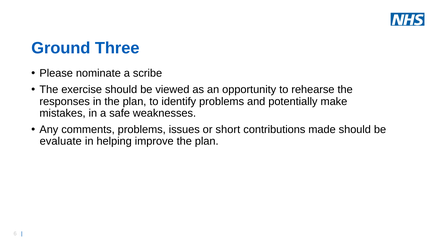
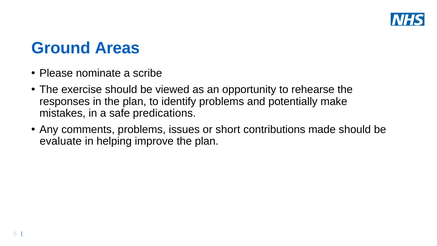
Three: Three -> Areas
weaknesses: weaknesses -> predications
